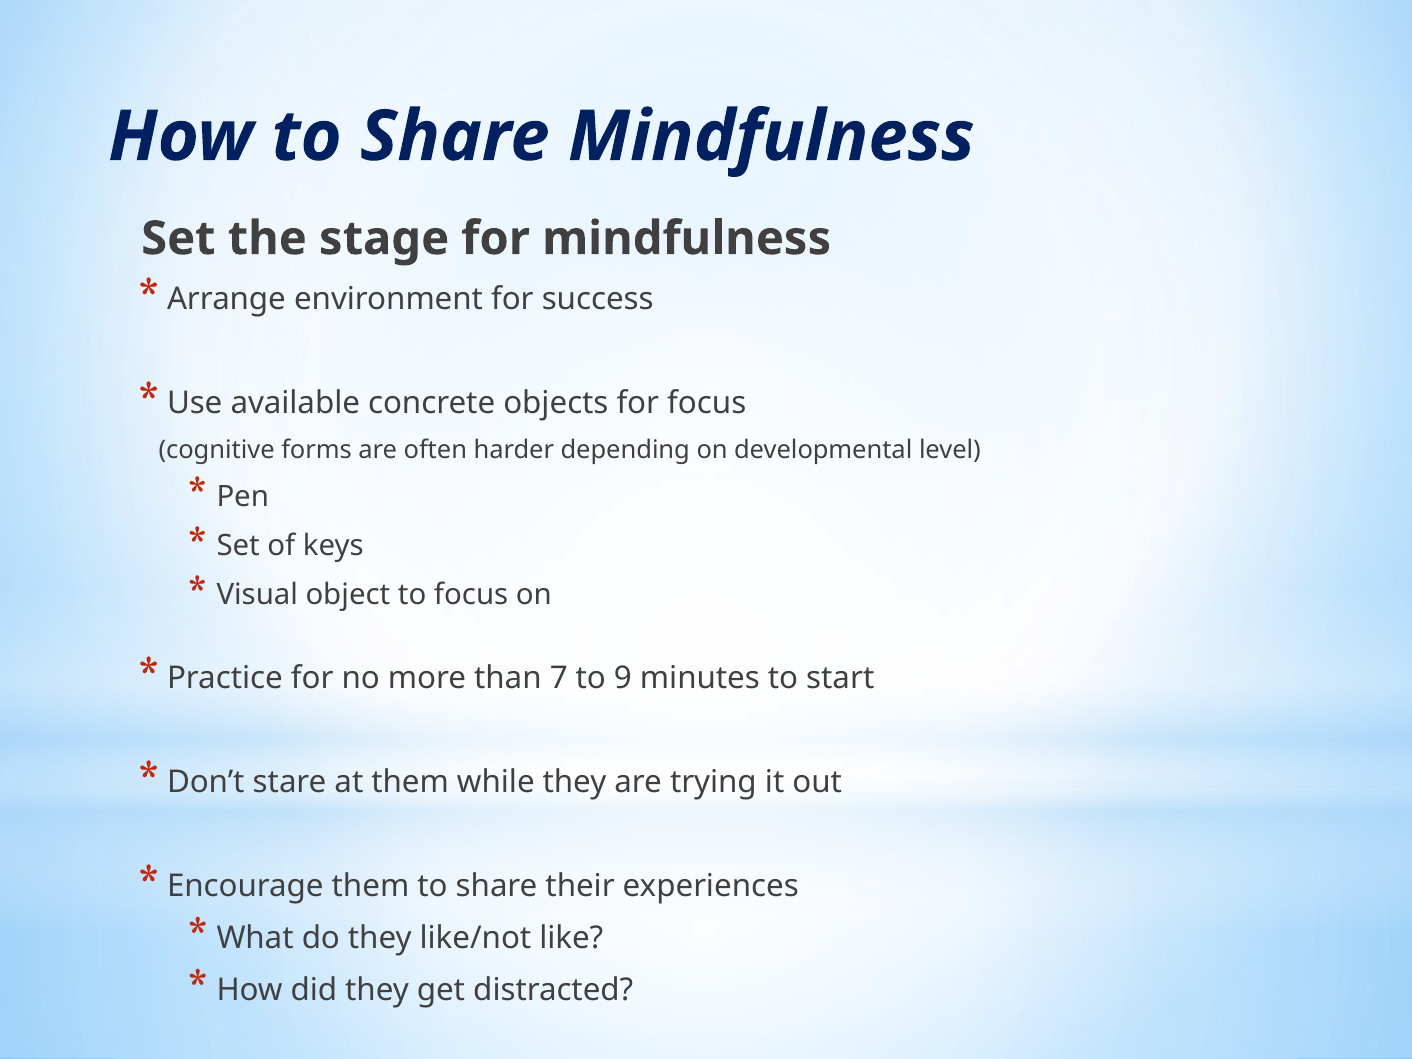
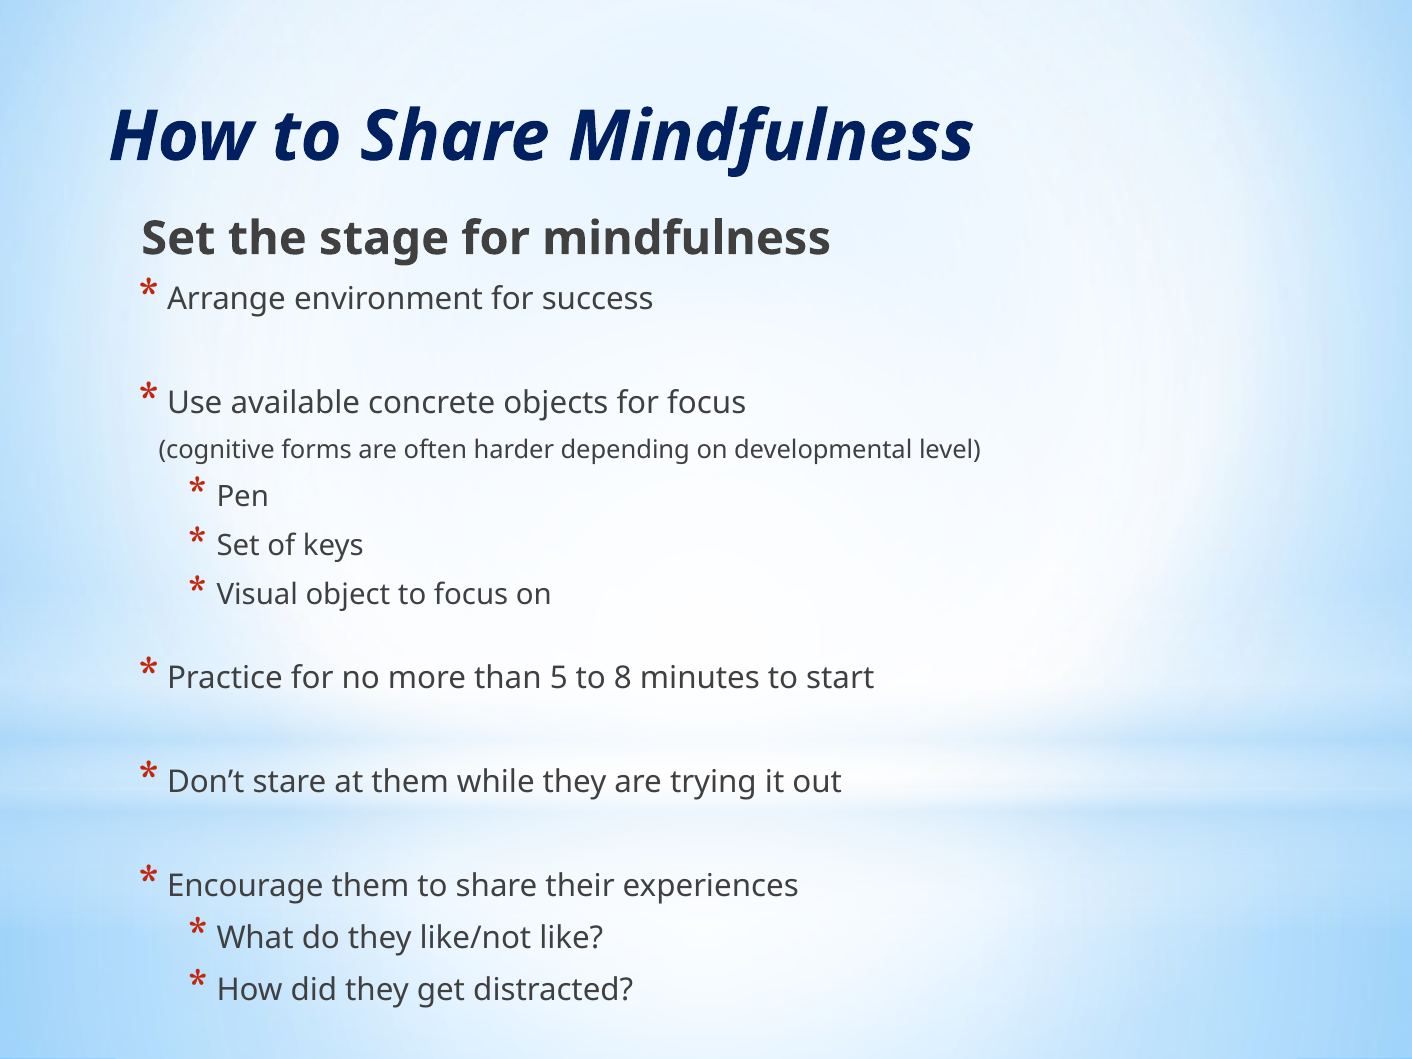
7: 7 -> 5
9: 9 -> 8
